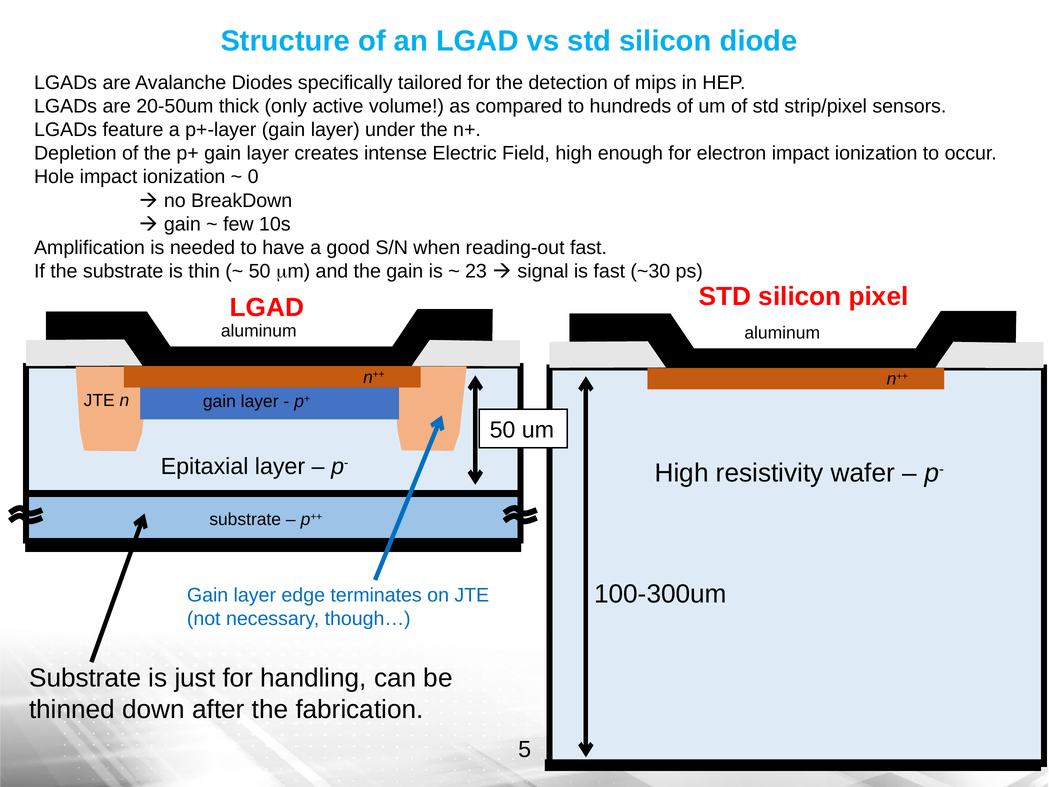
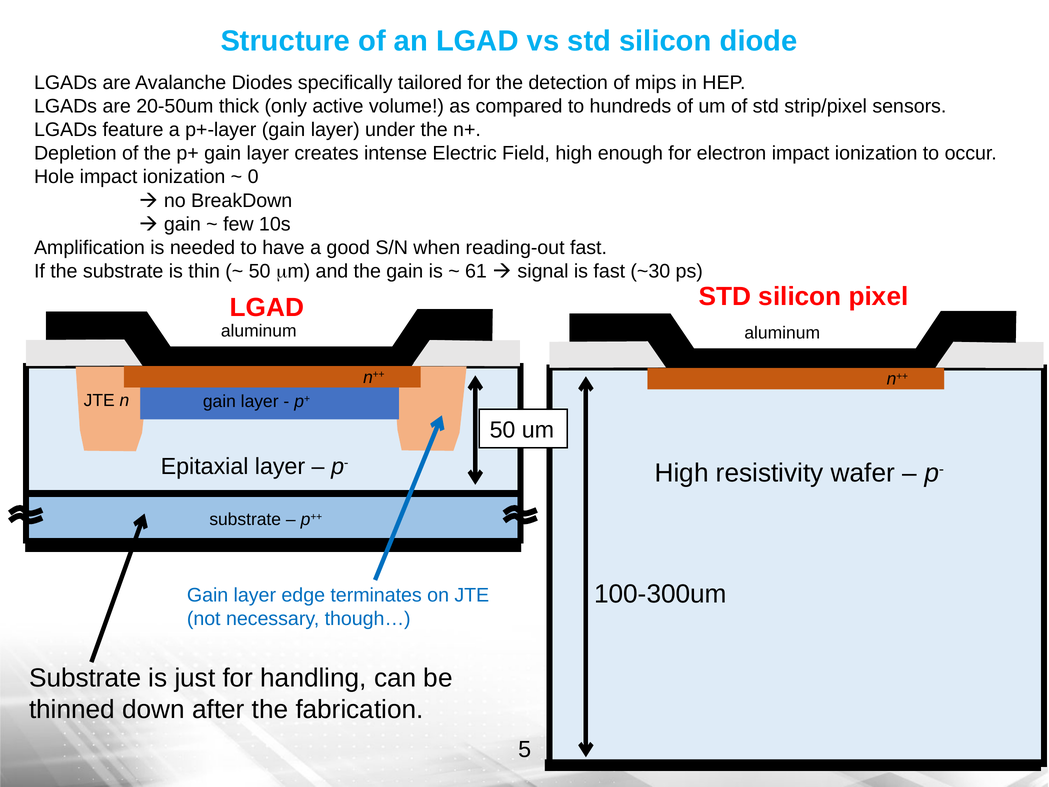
23: 23 -> 61
